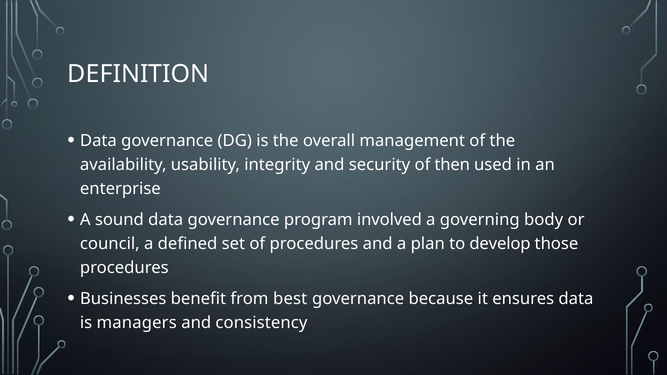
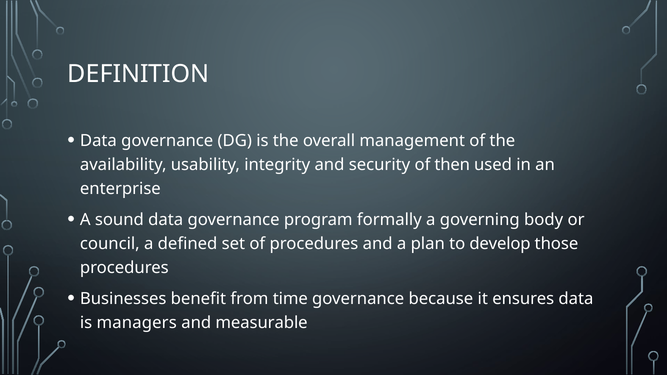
involved: involved -> formally
best: best -> time
consistency: consistency -> measurable
